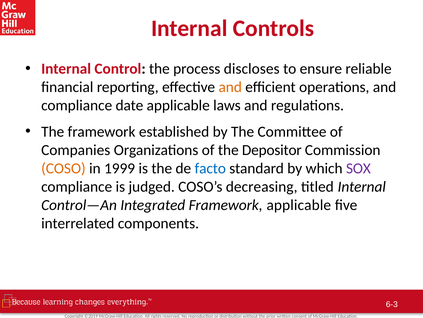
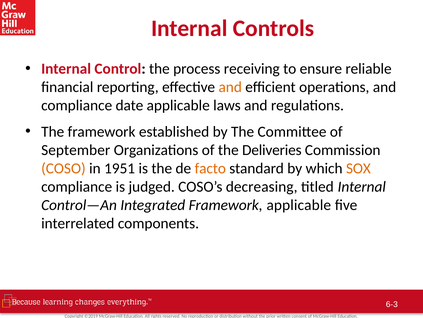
discloses: discloses -> receiving
Companies: Companies -> September
Depositor: Depositor -> Deliveries
1999: 1999 -> 1951
facto colour: blue -> orange
SOX colour: purple -> orange
